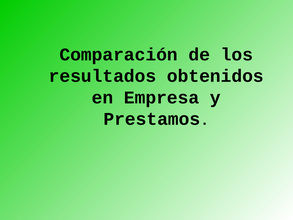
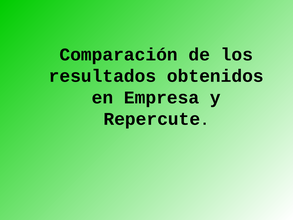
Prestamos: Prestamos -> Repercute
